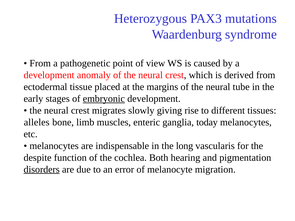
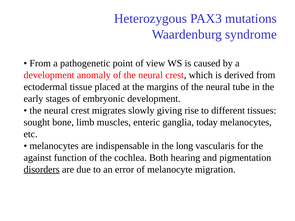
embryonic underline: present -> none
alleles: alleles -> sought
despite: despite -> against
